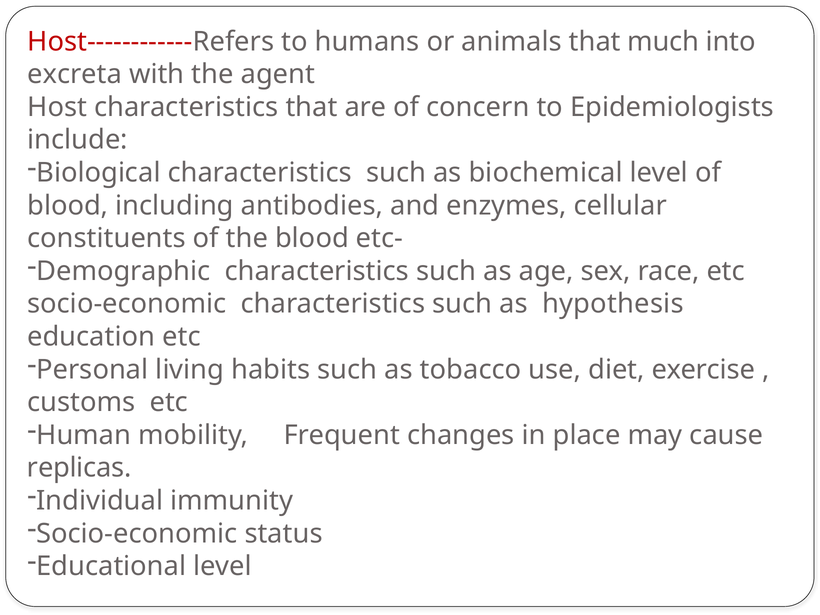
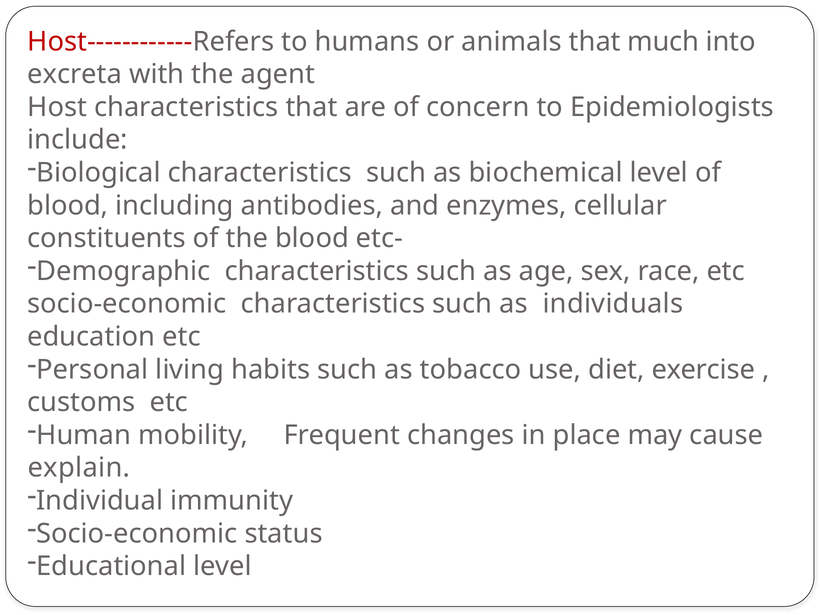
hypothesis: hypothesis -> individuals
replicas: replicas -> explain
